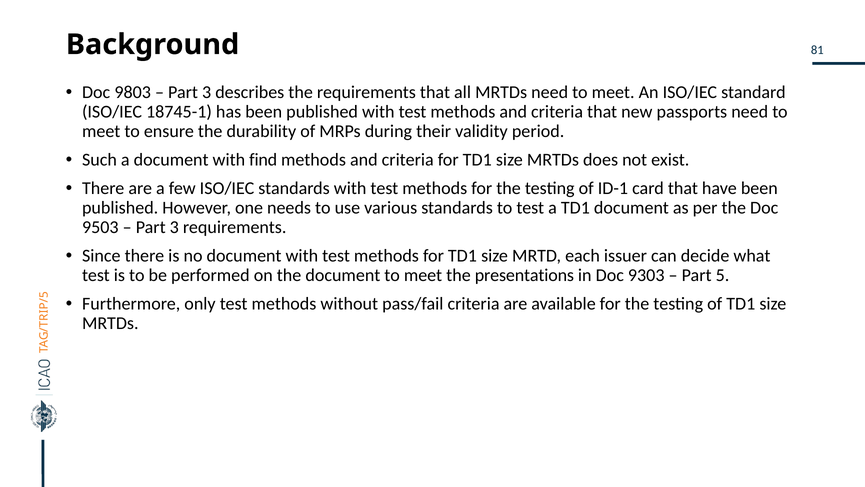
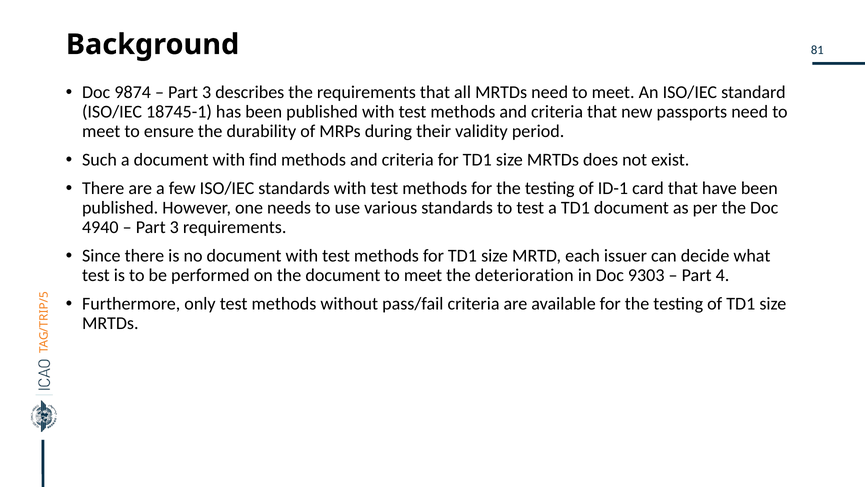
9803: 9803 -> 9874
9503: 9503 -> 4940
presentations: presentations -> deterioration
Part 5: 5 -> 4
